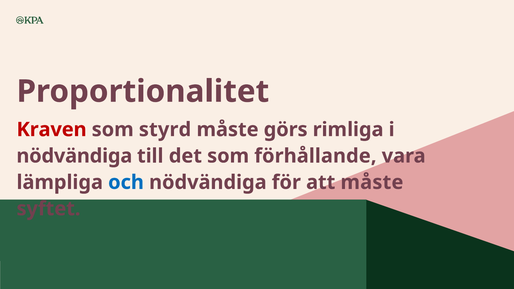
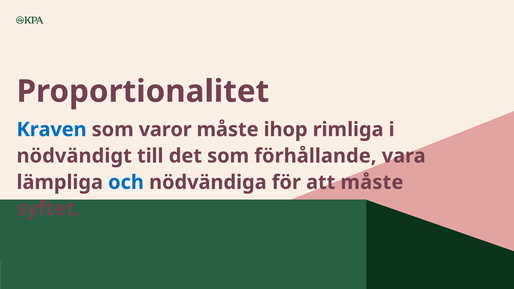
Kraven colour: red -> blue
styrd: styrd -> varor
görs: görs -> ihop
nödvändiga at (74, 156): nödvändiga -> nödvändigt
